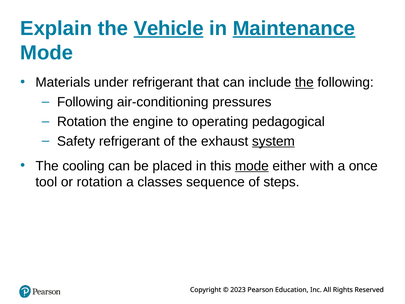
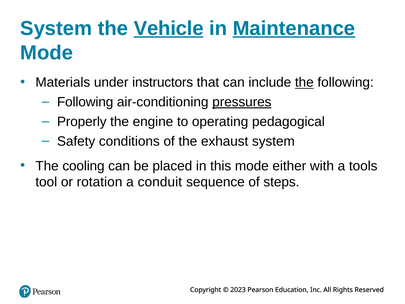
Explain at (56, 28): Explain -> System
under refrigerant: refrigerant -> instructors
pressures underline: none -> present
Rotation at (82, 122): Rotation -> Properly
Safety refrigerant: refrigerant -> conditions
system at (273, 141) underline: present -> none
mode at (252, 166) underline: present -> none
once: once -> tools
classes: classes -> conduit
